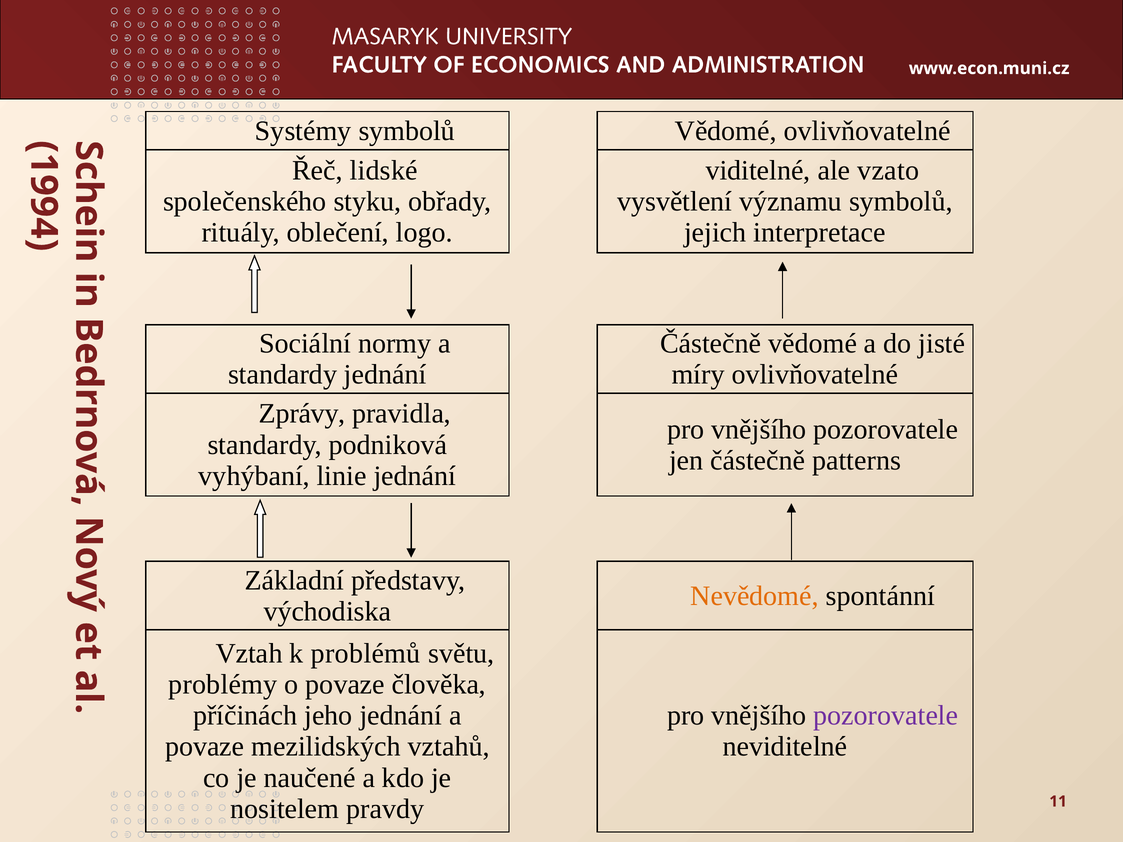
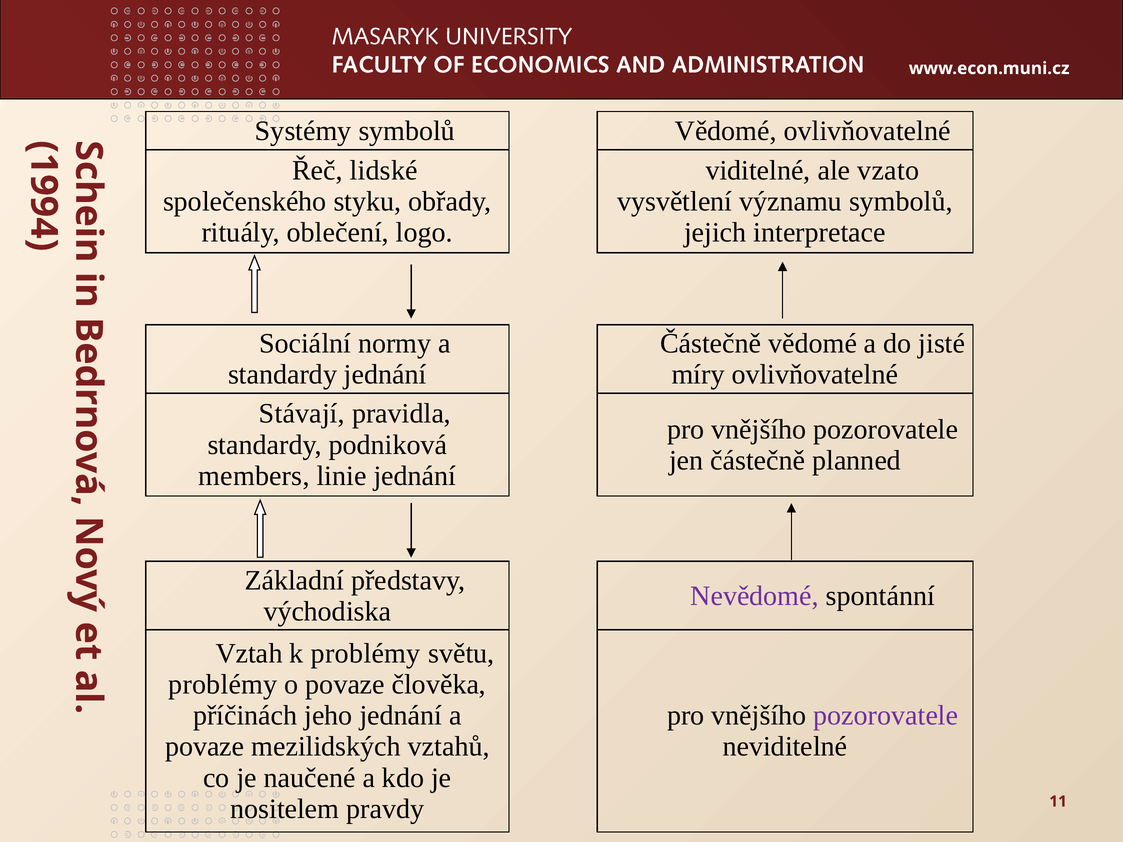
Zprávy: Zprávy -> Stávají
patterns: patterns -> planned
vyhýbaní: vyhýbaní -> members
Nevědomé colour: orange -> purple
k problémů: problémů -> problémy
